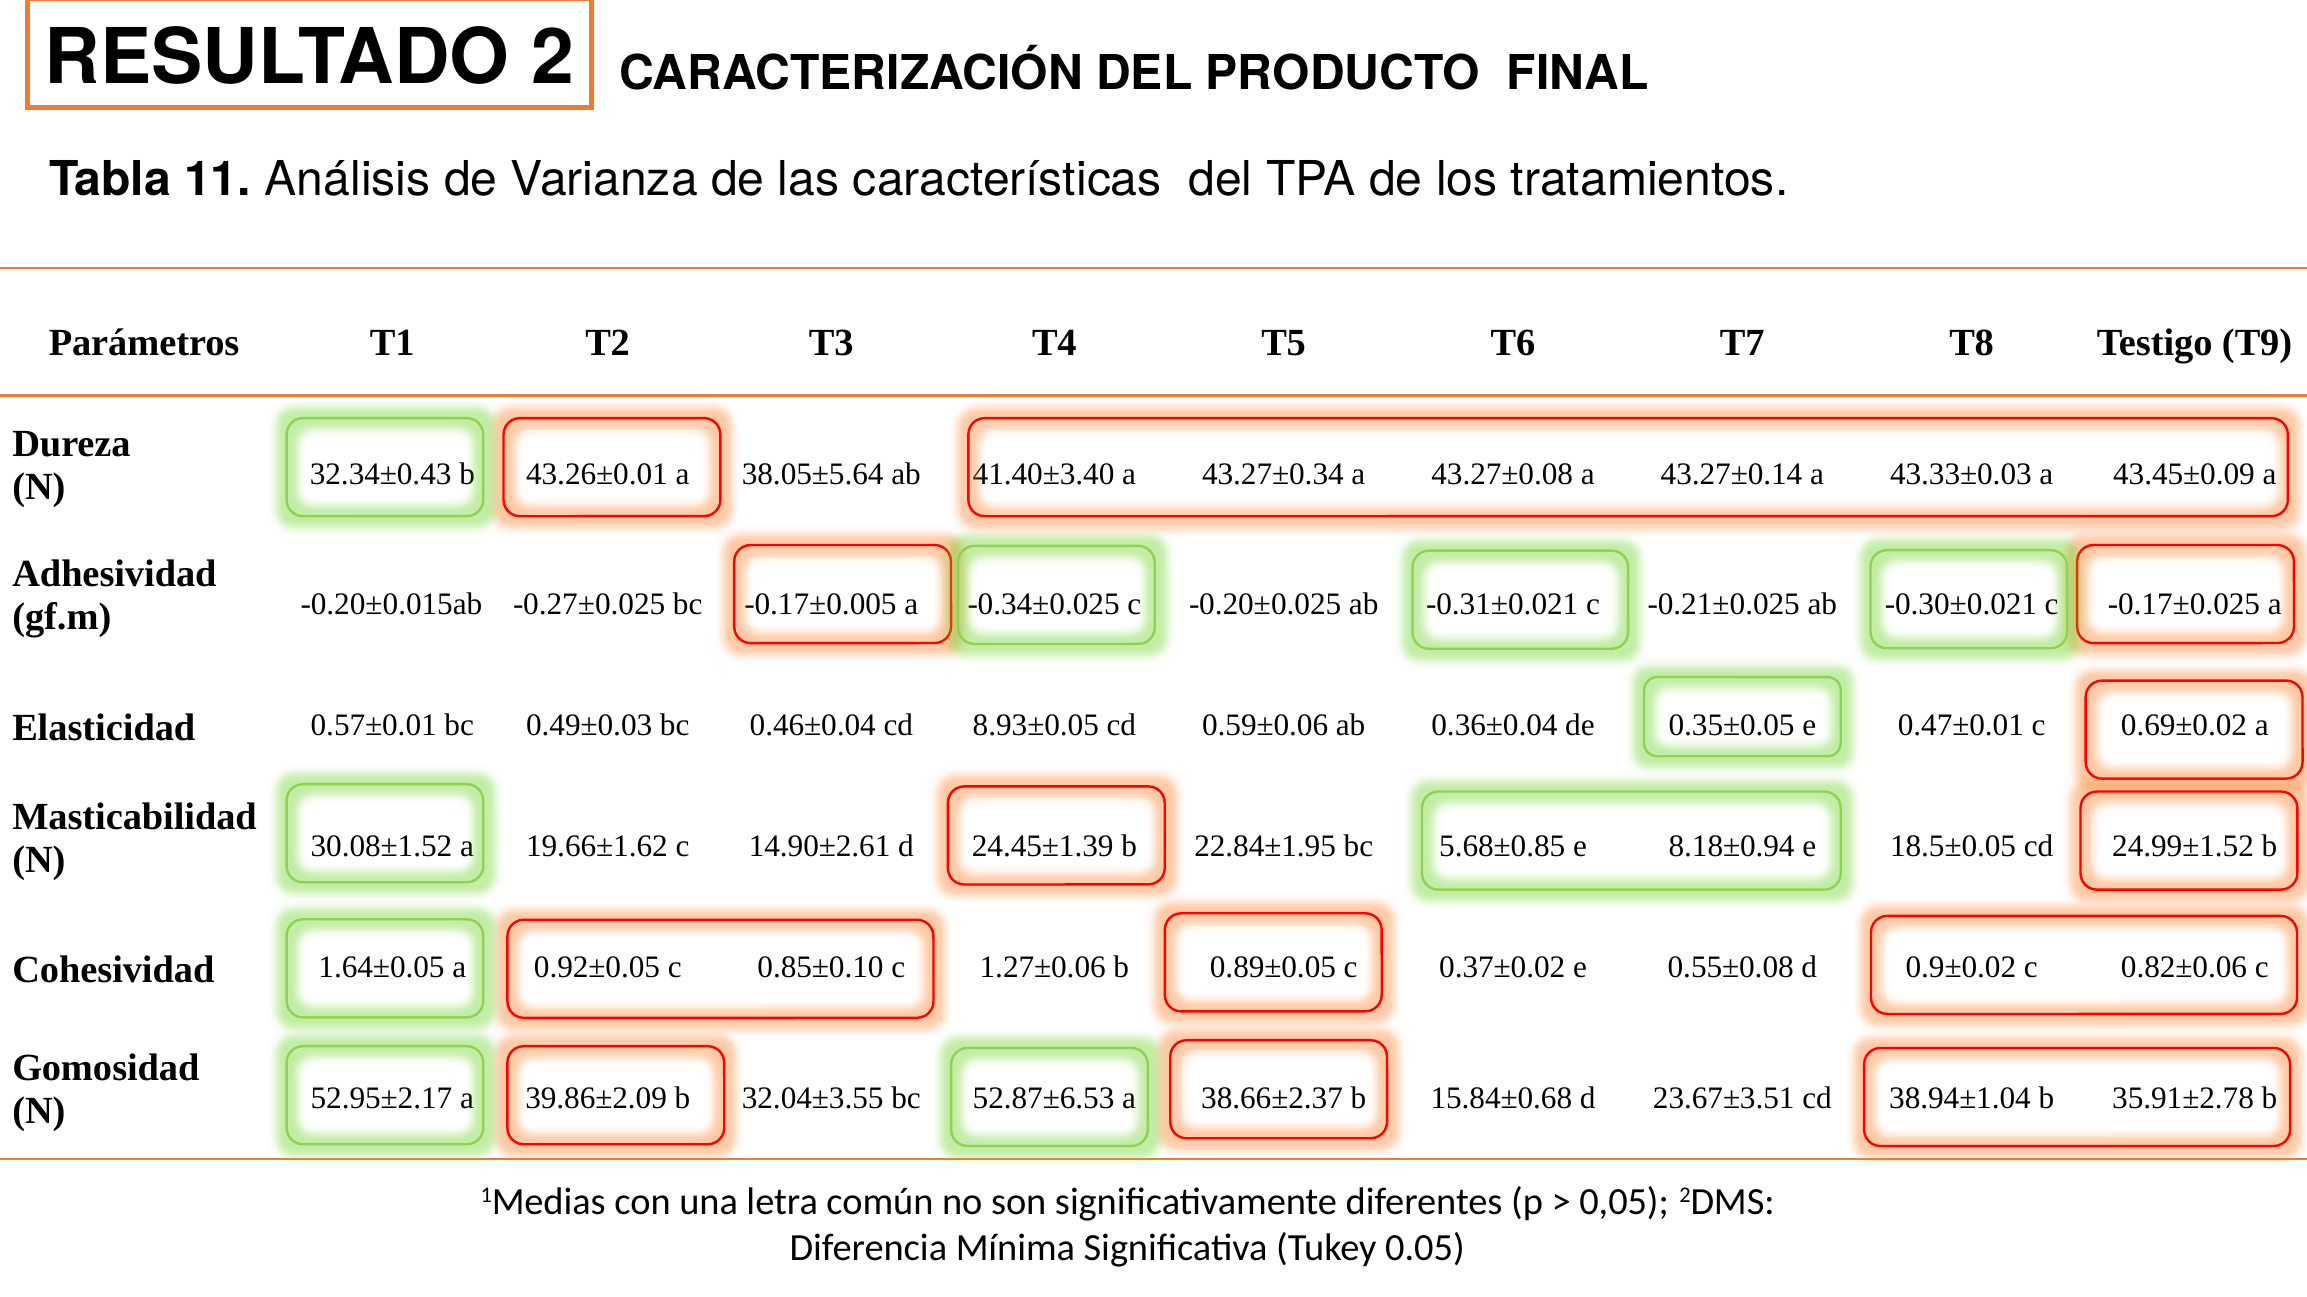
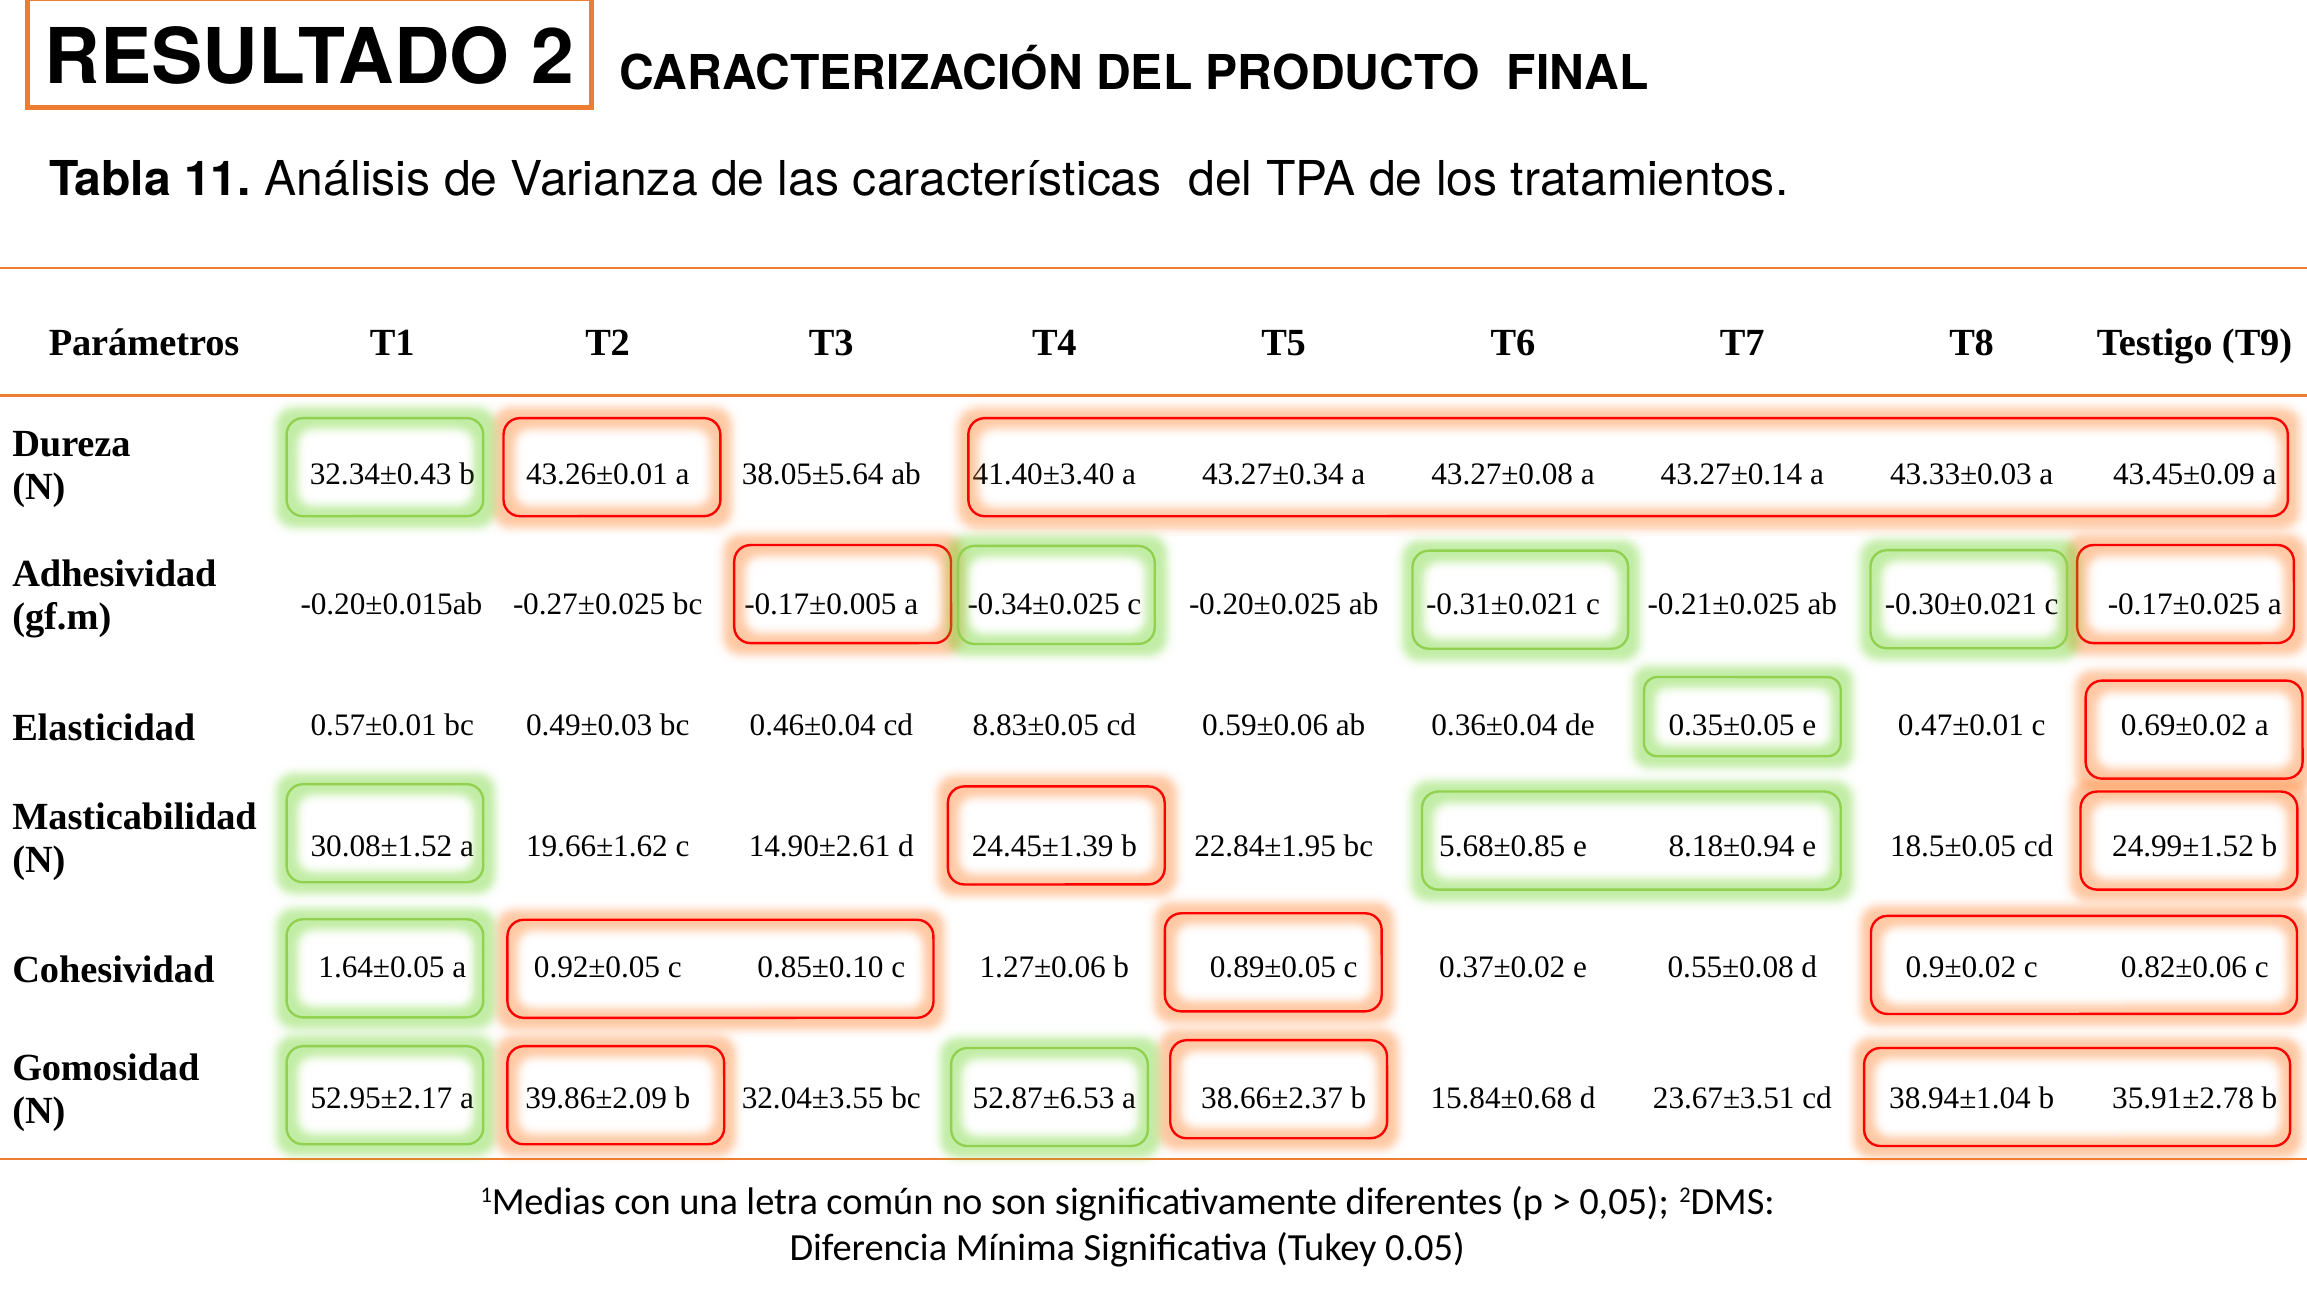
8.93±0.05: 8.93±0.05 -> 8.83±0.05
